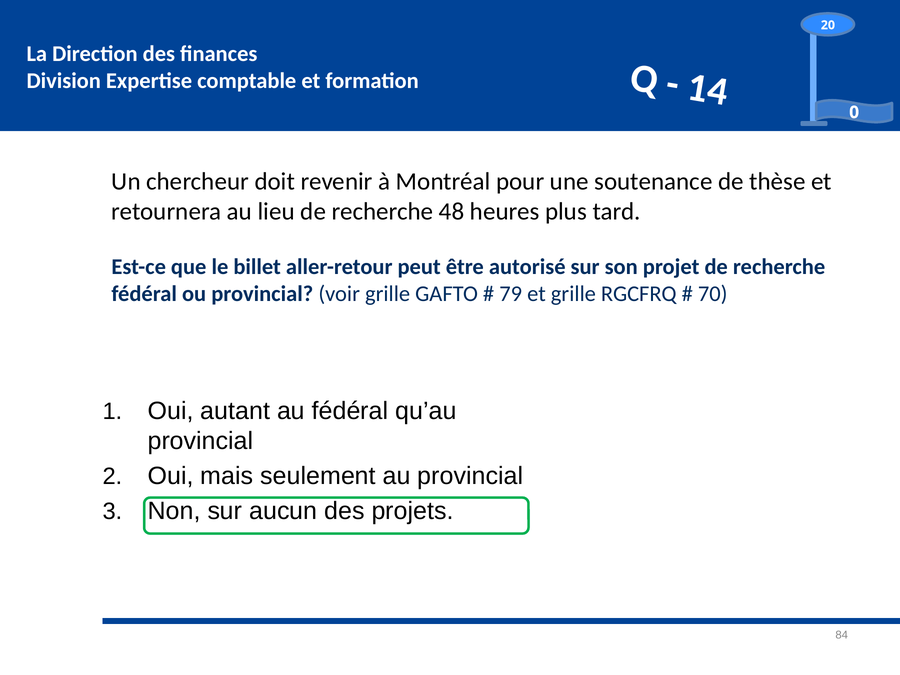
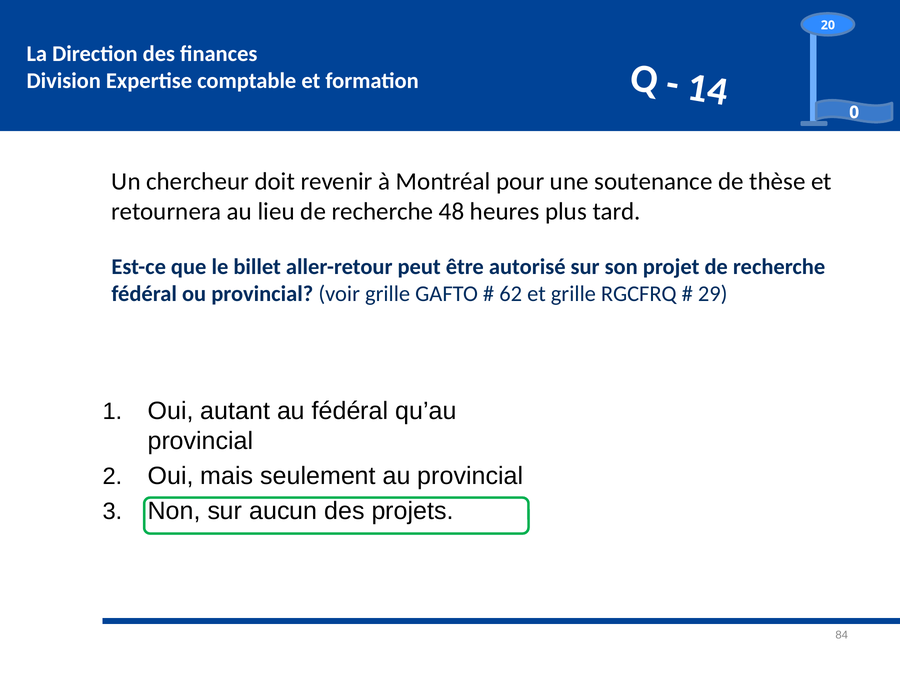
79: 79 -> 62
70: 70 -> 29
